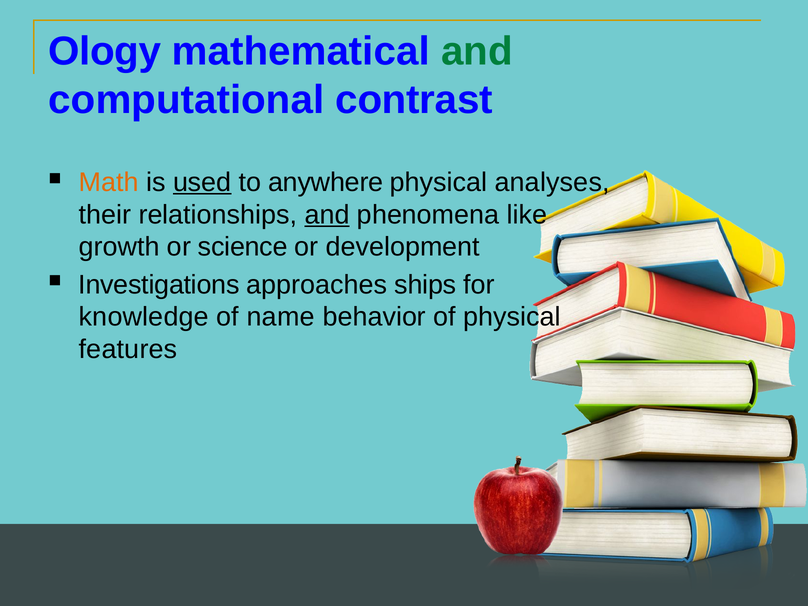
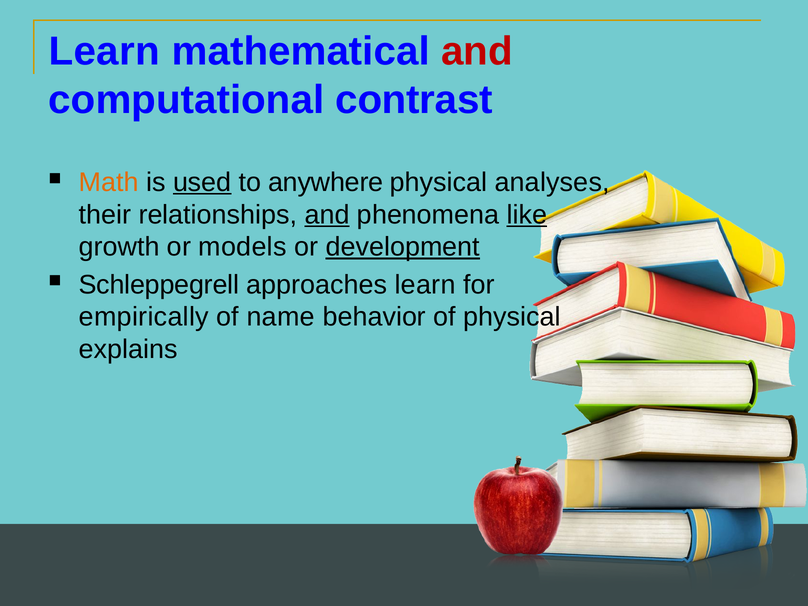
Ology at (105, 51): Ology -> Learn
and at (477, 51) colour: green -> red
like underline: none -> present
science: science -> models
development underline: none -> present
Investigations: Investigations -> Schleppegrell
approaches ships: ships -> learn
knowledge: knowledge -> empirically
features: features -> explains
